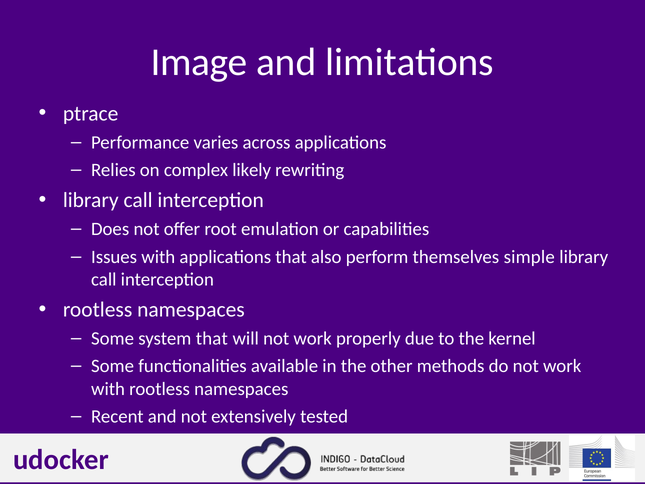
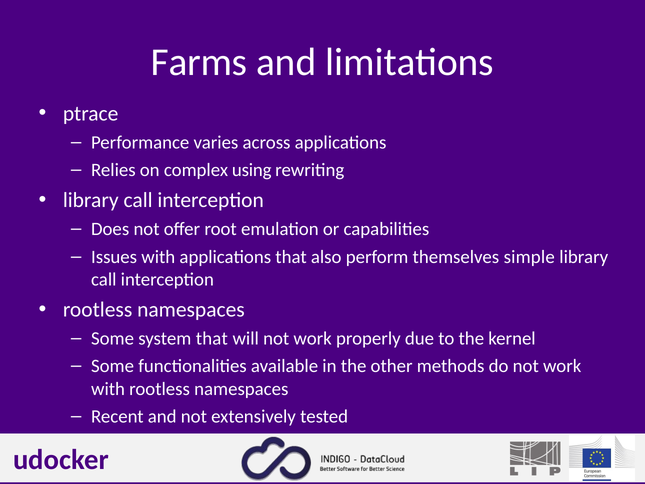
Image: Image -> Farms
likely: likely -> using
